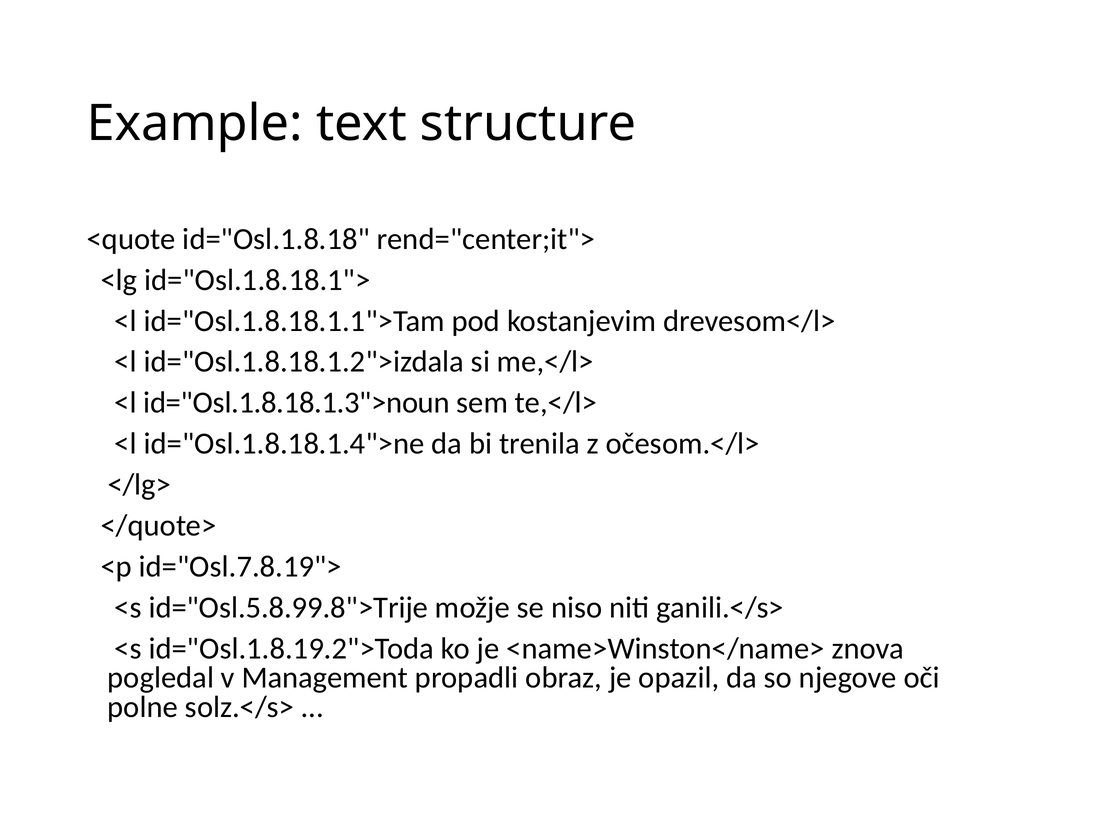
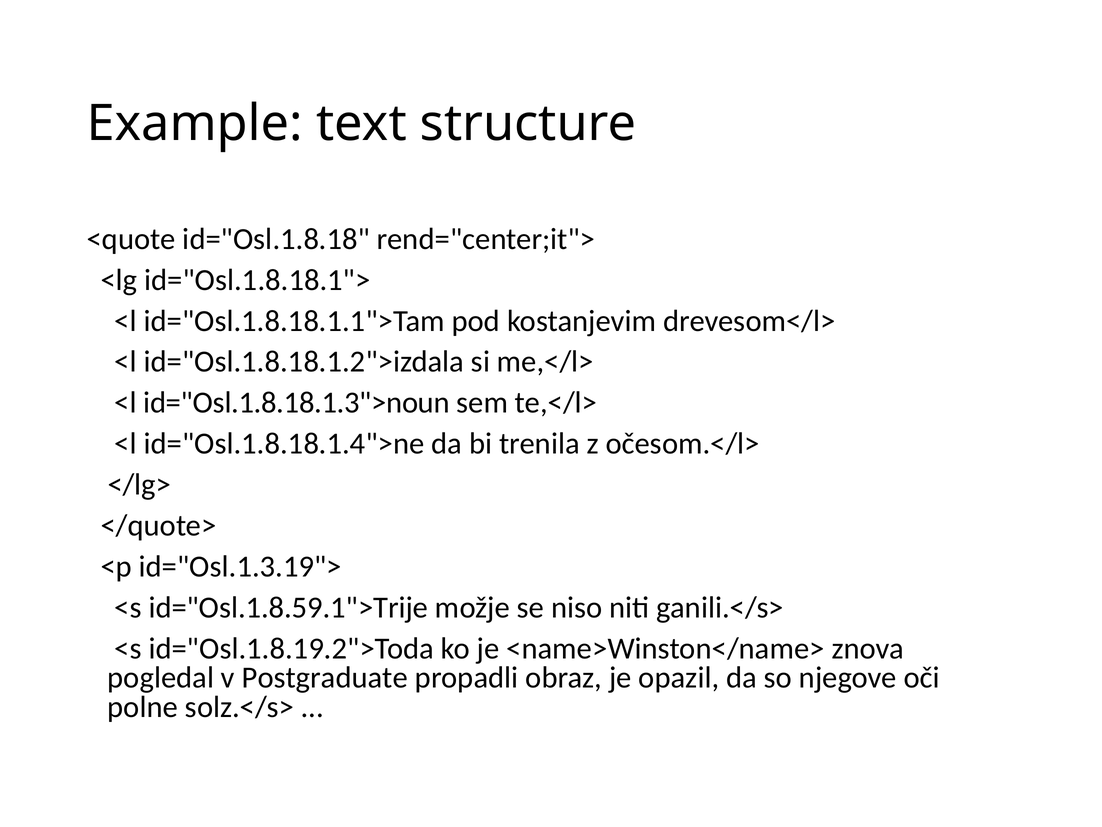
id="Osl.7.8.19">: id="Osl.7.8.19"> -> id="Osl.1.3.19">
id="Osl.5.8.99.8">Trije: id="Osl.5.8.99.8">Trije -> id="Osl.1.8.59.1">Trije
Management: Management -> Postgraduate
